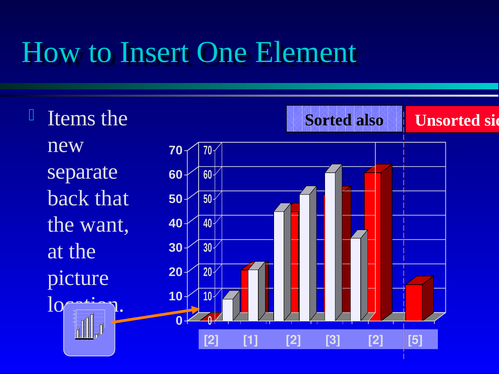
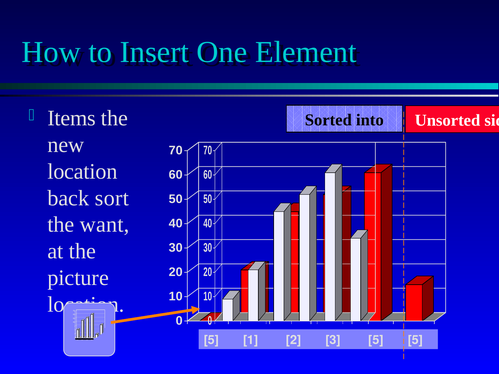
also: also -> into
separate at (83, 172): separate -> location
that: that -> sort
2 at (211, 340): 2 -> 5
2 at (376, 340): 2 -> 5
